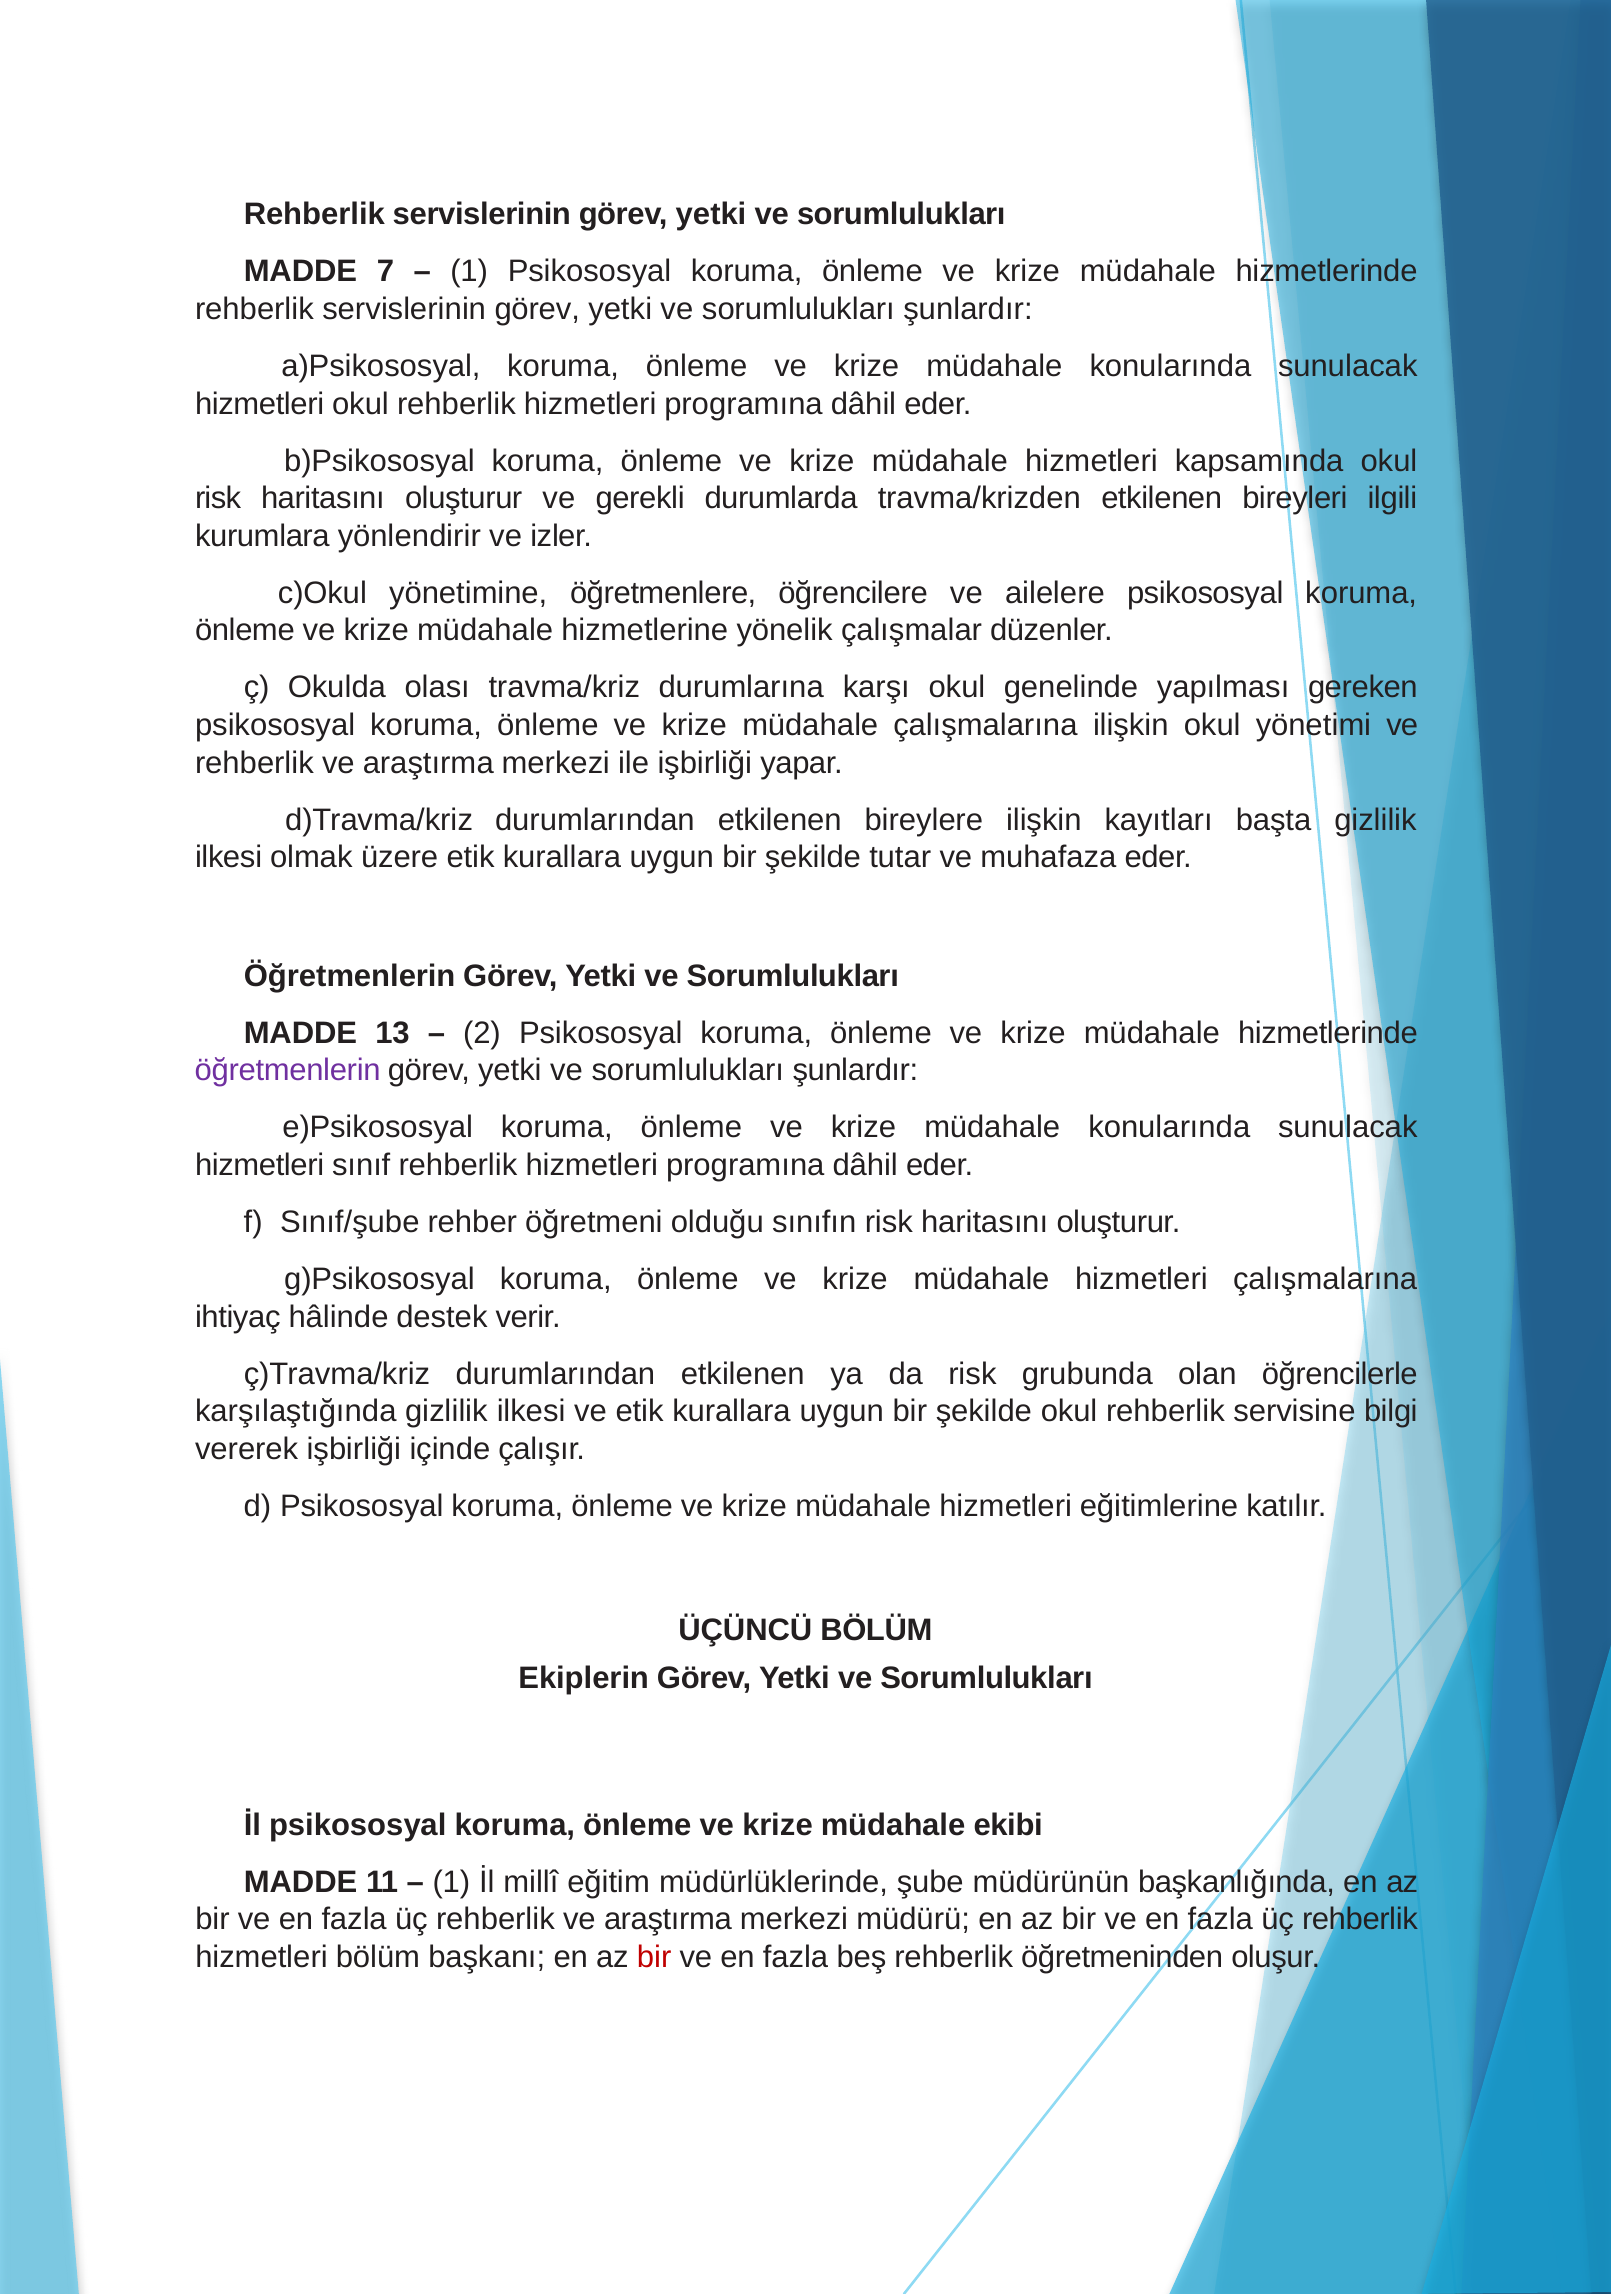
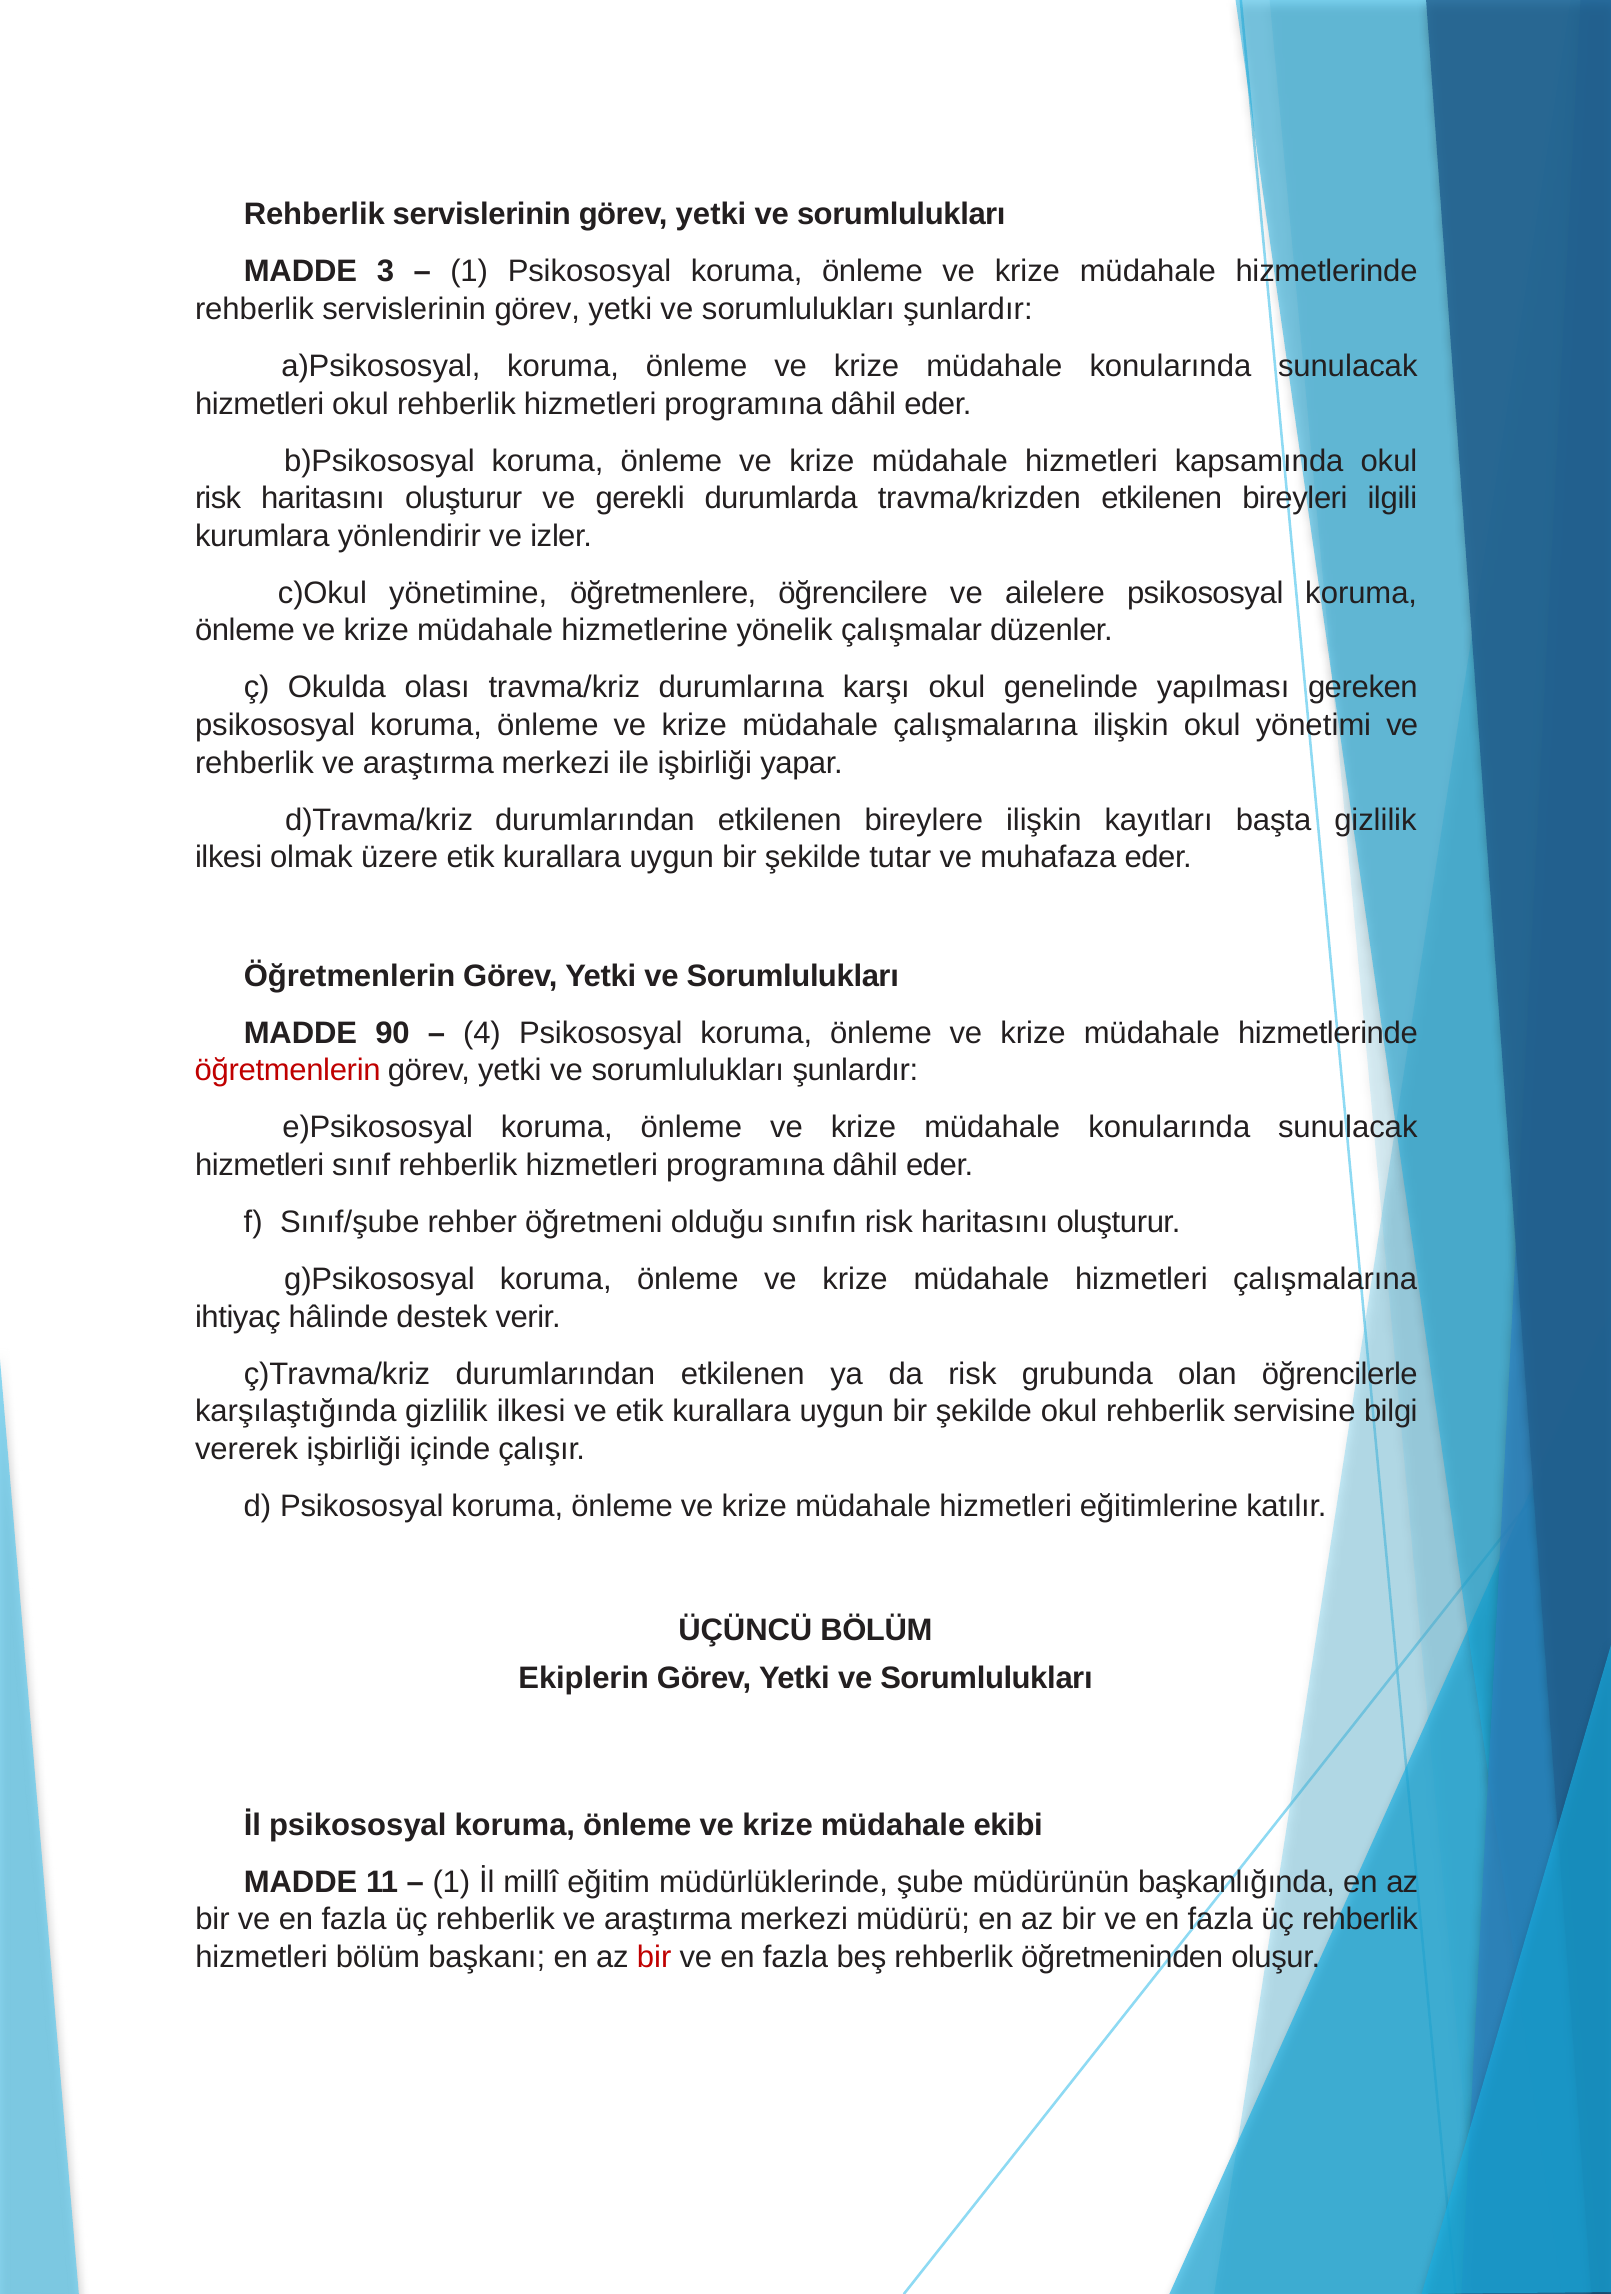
7: 7 -> 3
13: 13 -> 90
2: 2 -> 4
öğretmenlerin at (288, 1071) colour: purple -> red
